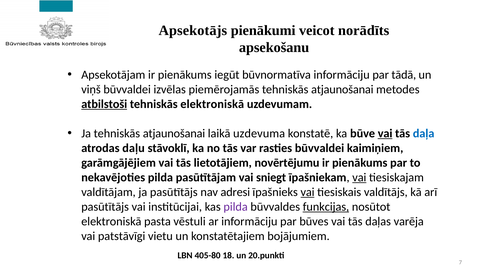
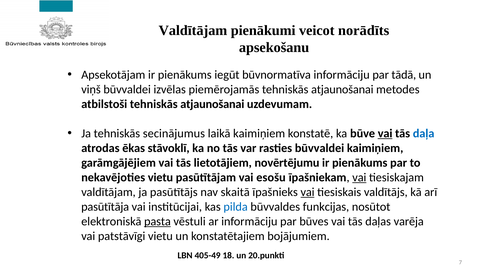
Apsekotājs at (193, 30): Apsekotājs -> Valdītājam
atbilstoši underline: present -> none
elektroniskā at (212, 104): elektroniskā -> atjaunošanai
Ja tehniskās atjaunošanai: atjaunošanai -> secinājumus
laikā uzdevuma: uzdevuma -> kaimiņiem
daļu: daļu -> ēkas
nekavējoties pilda: pilda -> vietu
sniegt: sniegt -> esošu
adresi: adresi -> skaitā
pasūtītājs at (105, 206): pasūtītājs -> pasūtītāja
pilda at (236, 206) colour: purple -> blue
funkcijas underline: present -> none
pasta underline: none -> present
405-80: 405-80 -> 405-49
